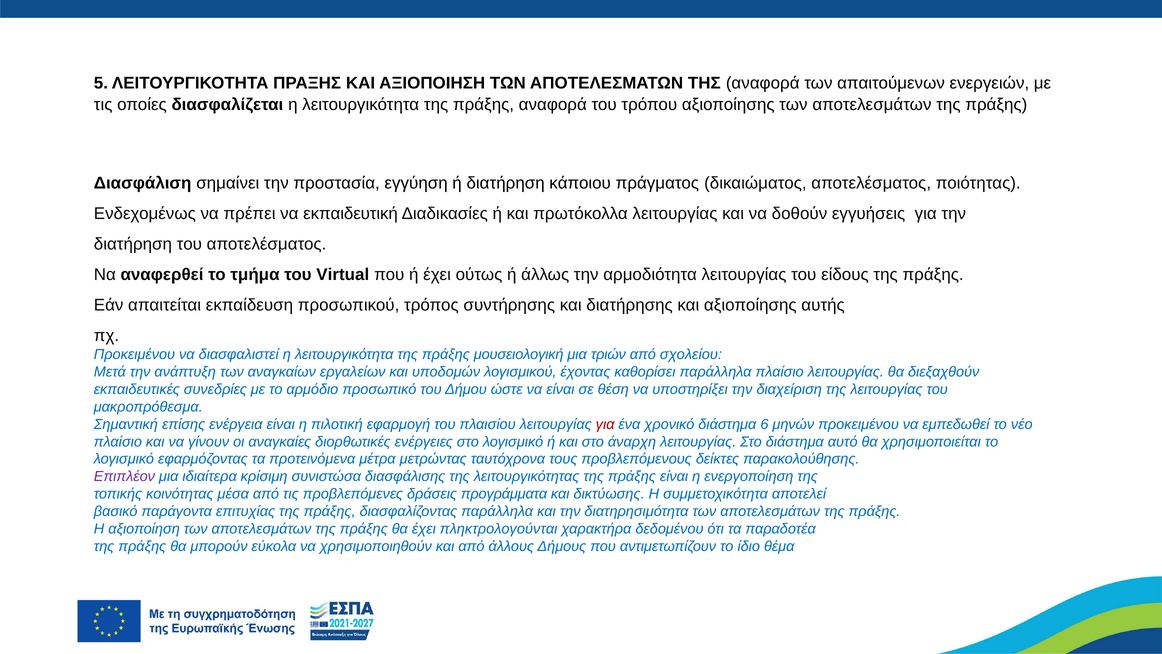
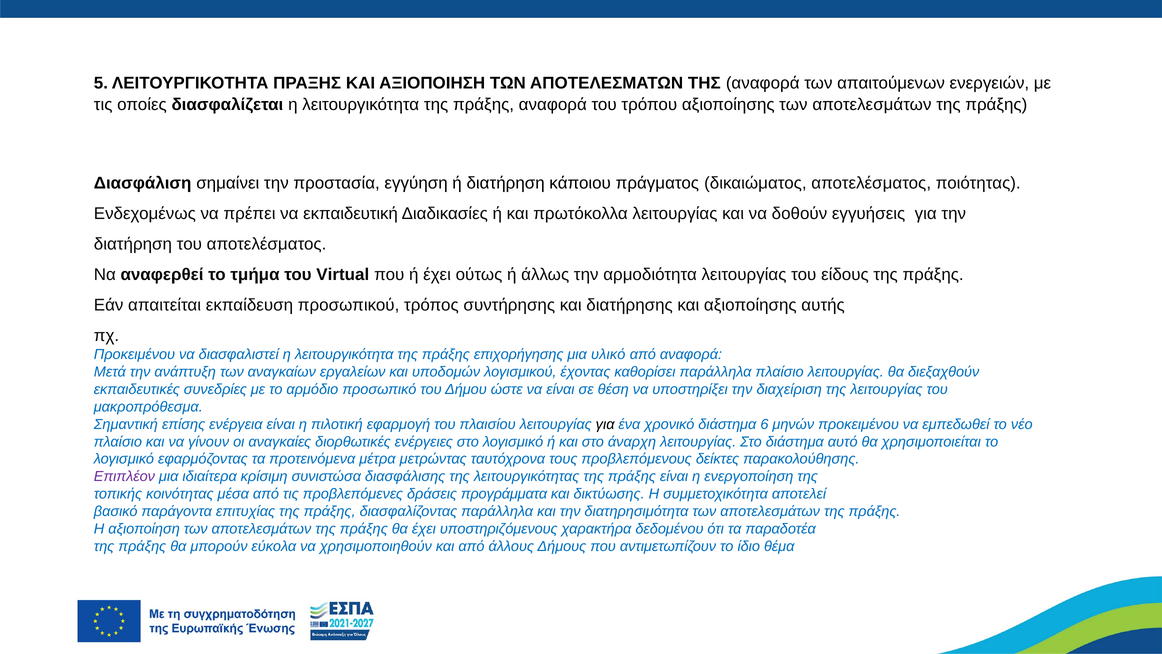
μουσειολογική: μουσειολογική -> επιχορήγησης
τριών: τριών -> υλικό
από σχολείου: σχολείου -> αναφορά
για at (605, 424) colour: red -> black
πληκτρολογούνται: πληκτρολογούνται -> υποστηριζόμενους
